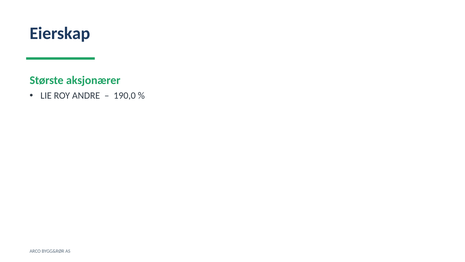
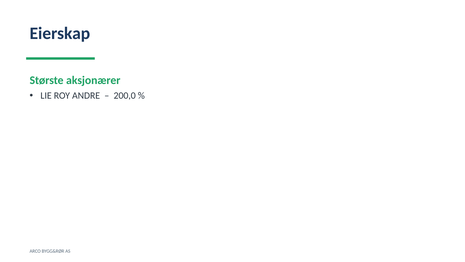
190,0: 190,0 -> 200,0
